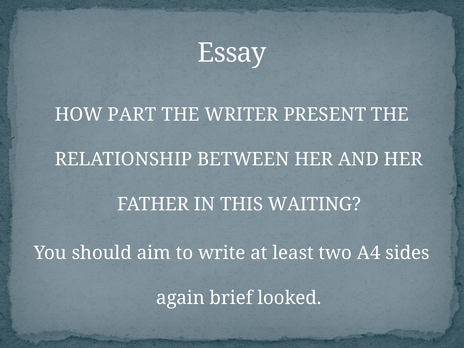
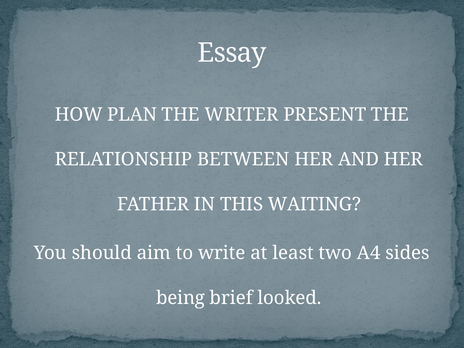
PART: PART -> PLAN
again: again -> being
